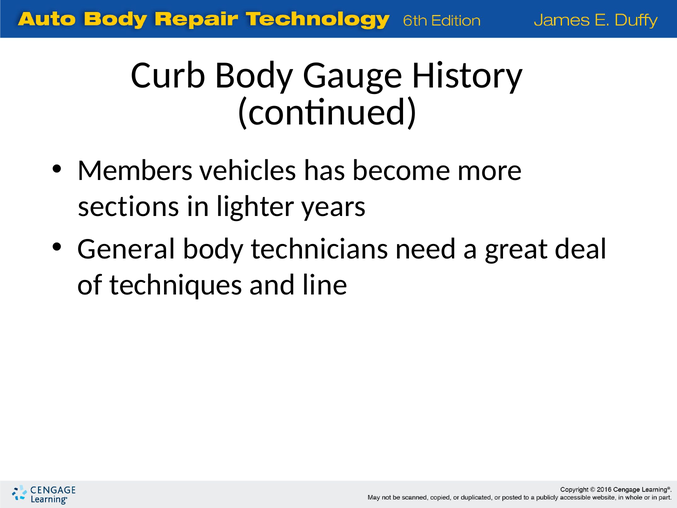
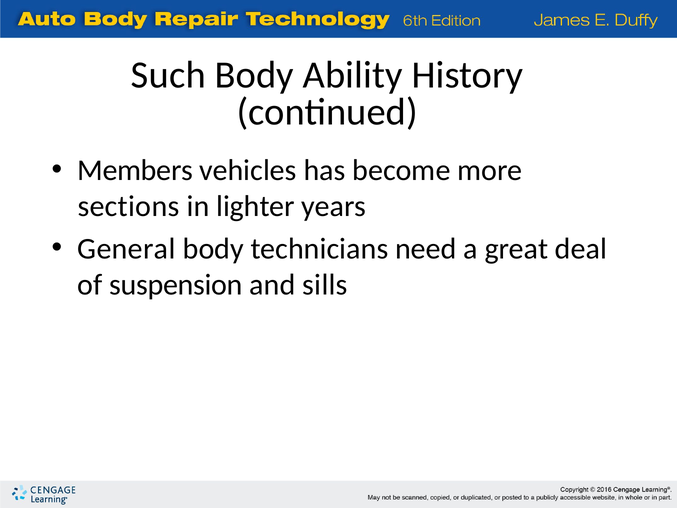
Curb: Curb -> Such
Gauge: Gauge -> Ability
techniques: techniques -> suspension
line: line -> sills
